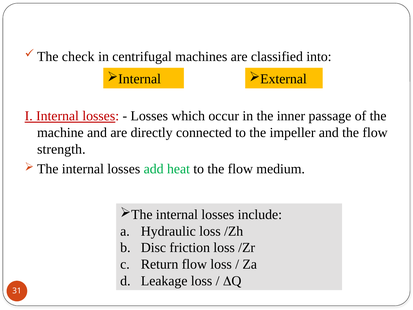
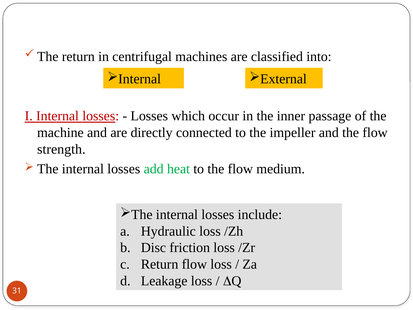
check at (78, 56): check -> return
